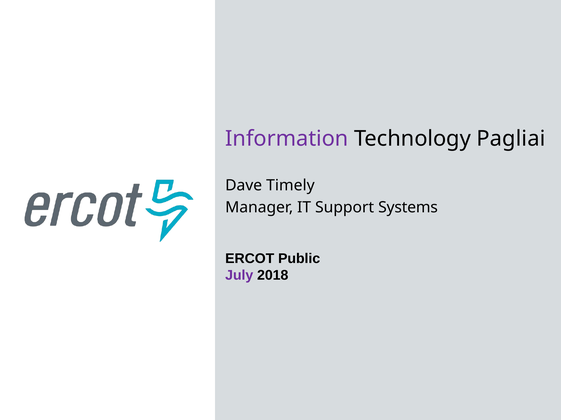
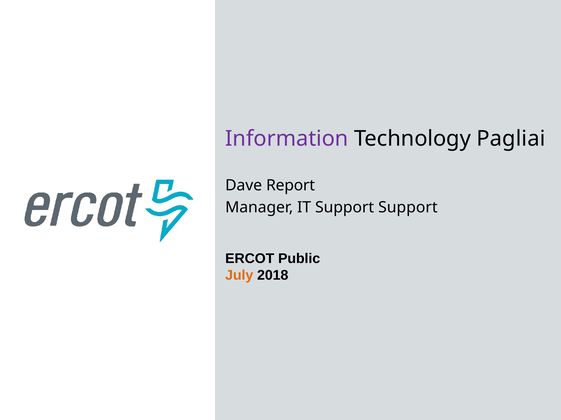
Timely: Timely -> Report
Support Systems: Systems -> Support
July colour: purple -> orange
